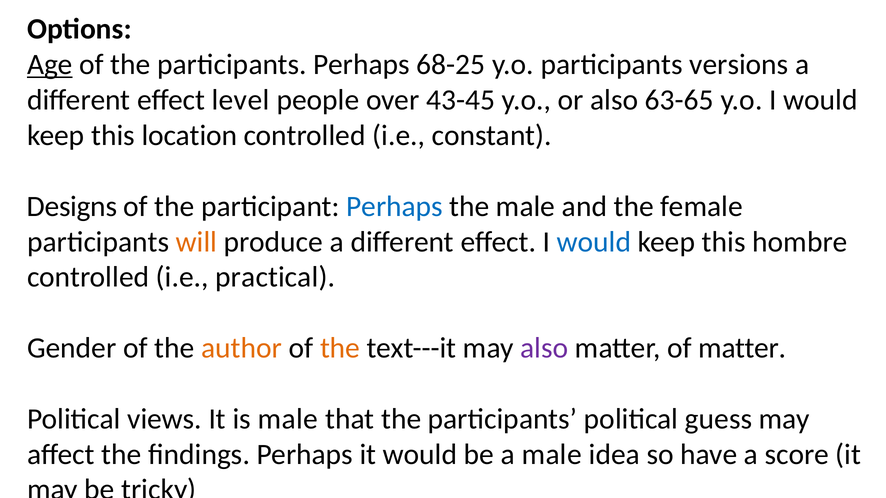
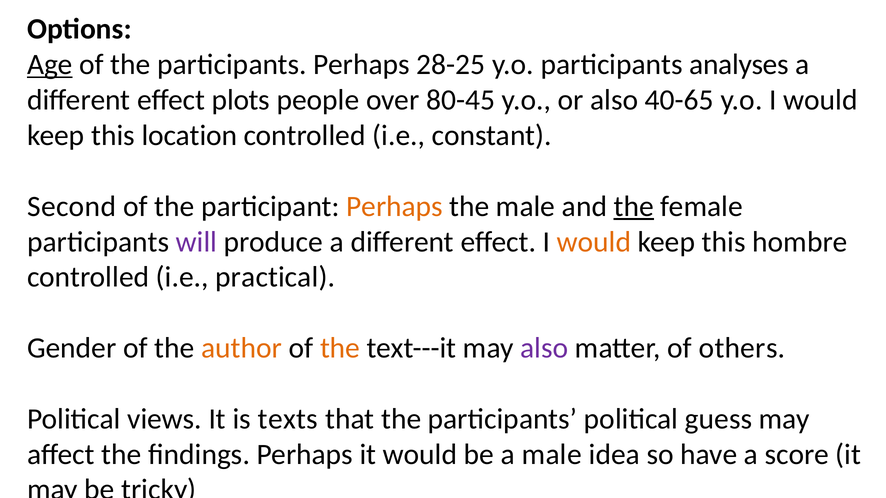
68-25: 68-25 -> 28-25
versions: versions -> analyses
level: level -> plots
43-45: 43-45 -> 80-45
63-65: 63-65 -> 40-65
Designs: Designs -> Second
Perhaps at (394, 207) colour: blue -> orange
the at (634, 207) underline: none -> present
will colour: orange -> purple
would at (594, 242) colour: blue -> orange
of matter: matter -> others
is male: male -> texts
